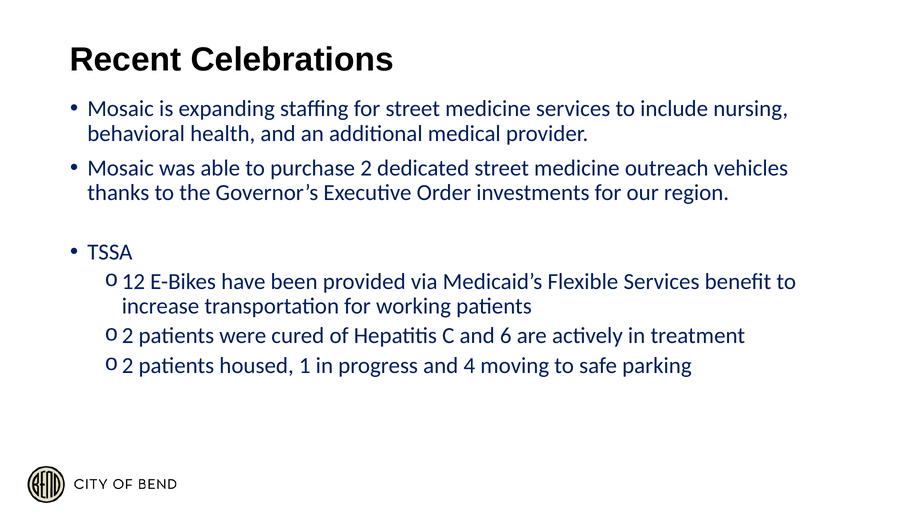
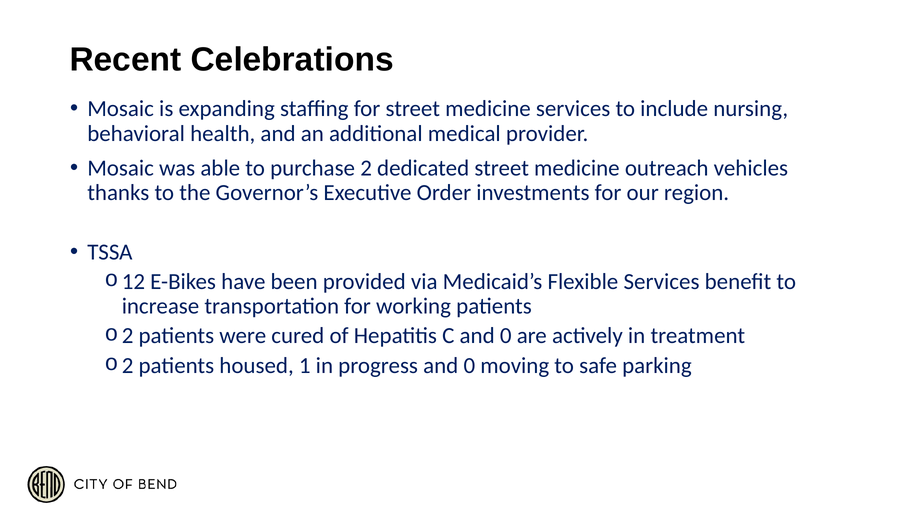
C and 6: 6 -> 0
progress and 4: 4 -> 0
